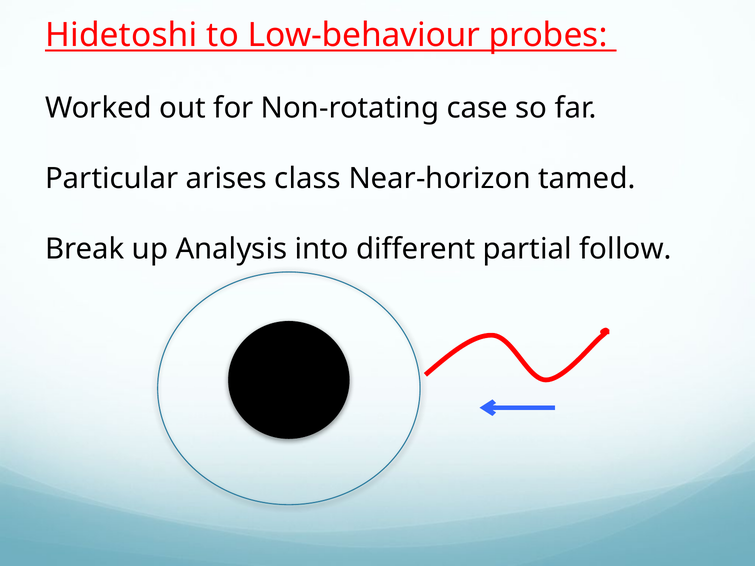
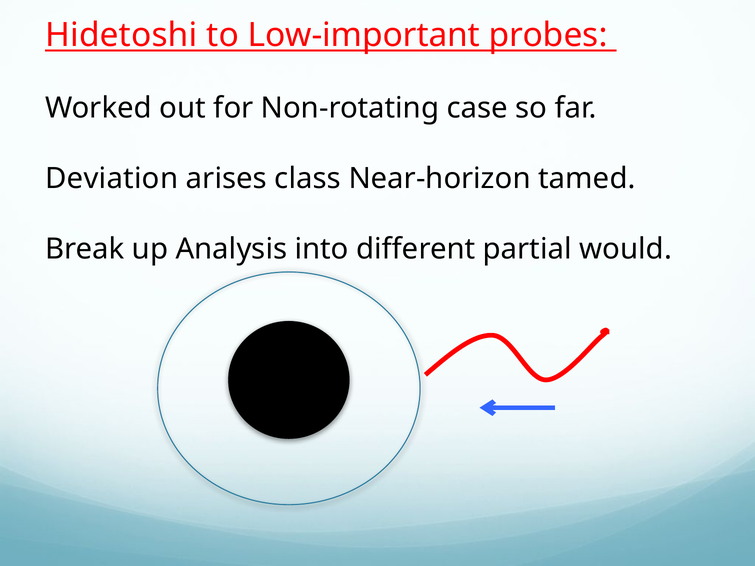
Low-behaviour: Low-behaviour -> Low-important
Particular: Particular -> Deviation
follow: follow -> would
